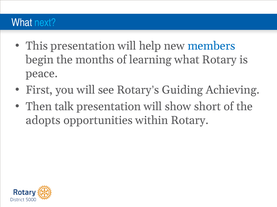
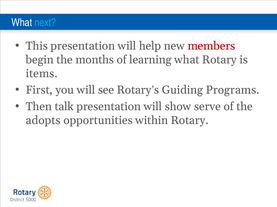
members colour: blue -> red
peace: peace -> items
Achieving: Achieving -> Programs
short: short -> serve
